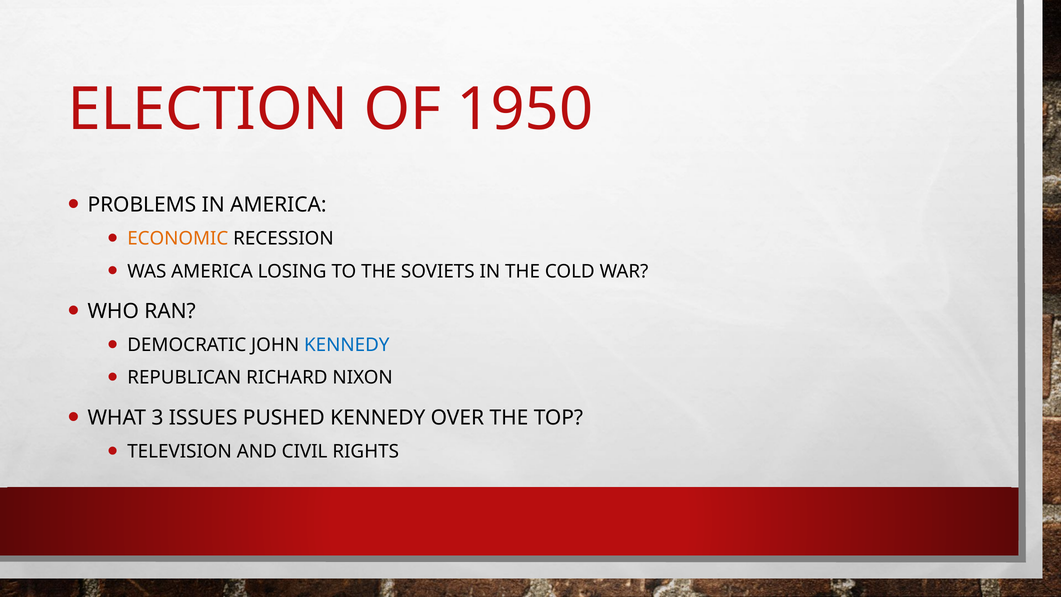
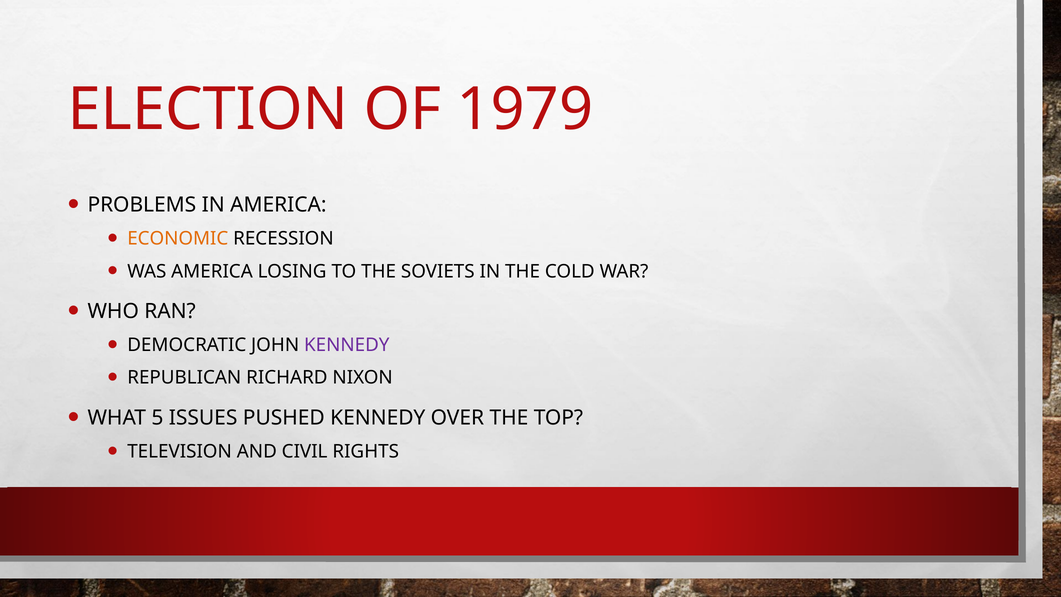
1950: 1950 -> 1979
KENNEDY at (347, 345) colour: blue -> purple
3: 3 -> 5
